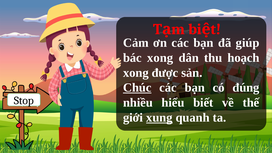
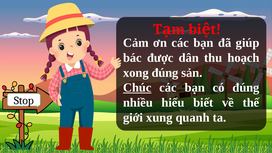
bác xong: xong -> được
xong được: được -> đúng
xung underline: present -> none
